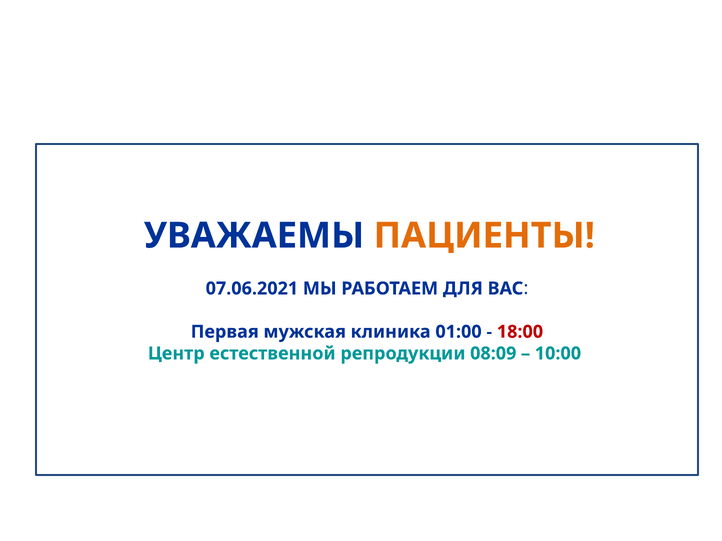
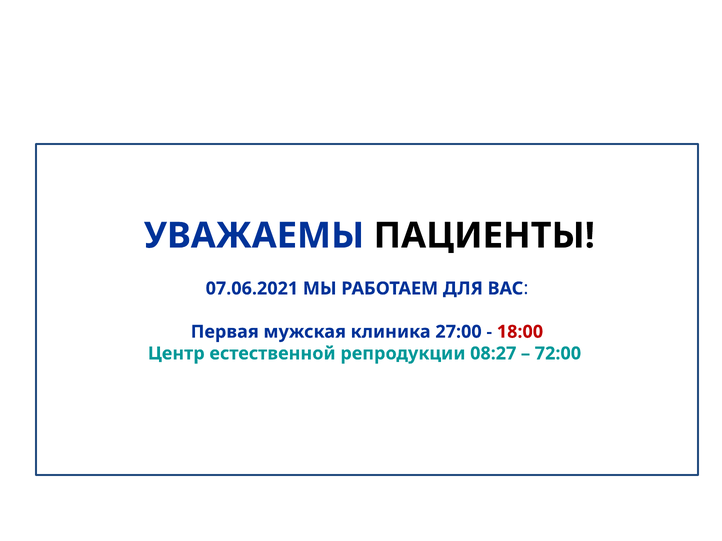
ПАЦИЕНТЫ colour: orange -> black
01:00: 01:00 -> 27:00
08:09: 08:09 -> 08:27
10:00: 10:00 -> 72:00
